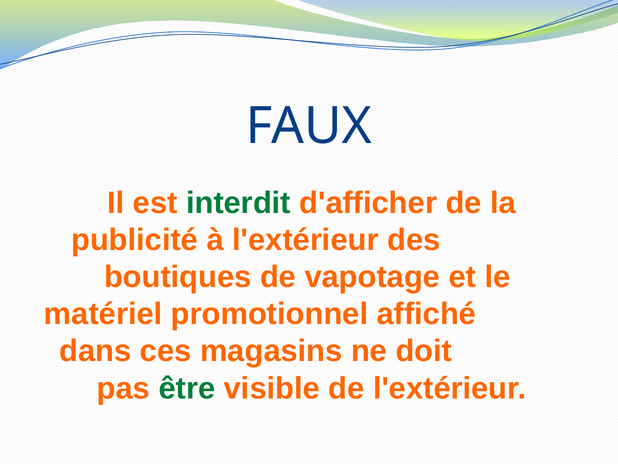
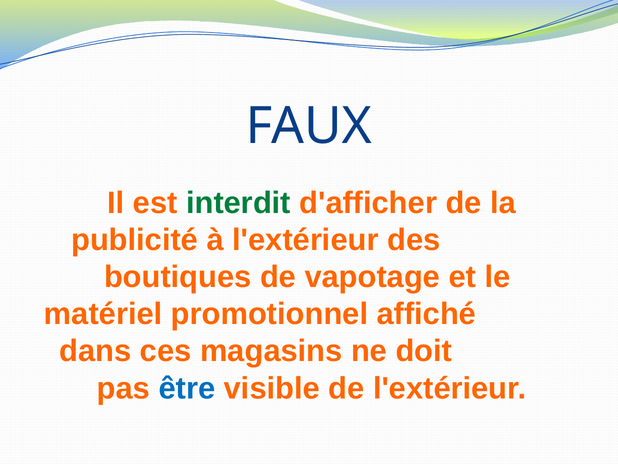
être colour: green -> blue
